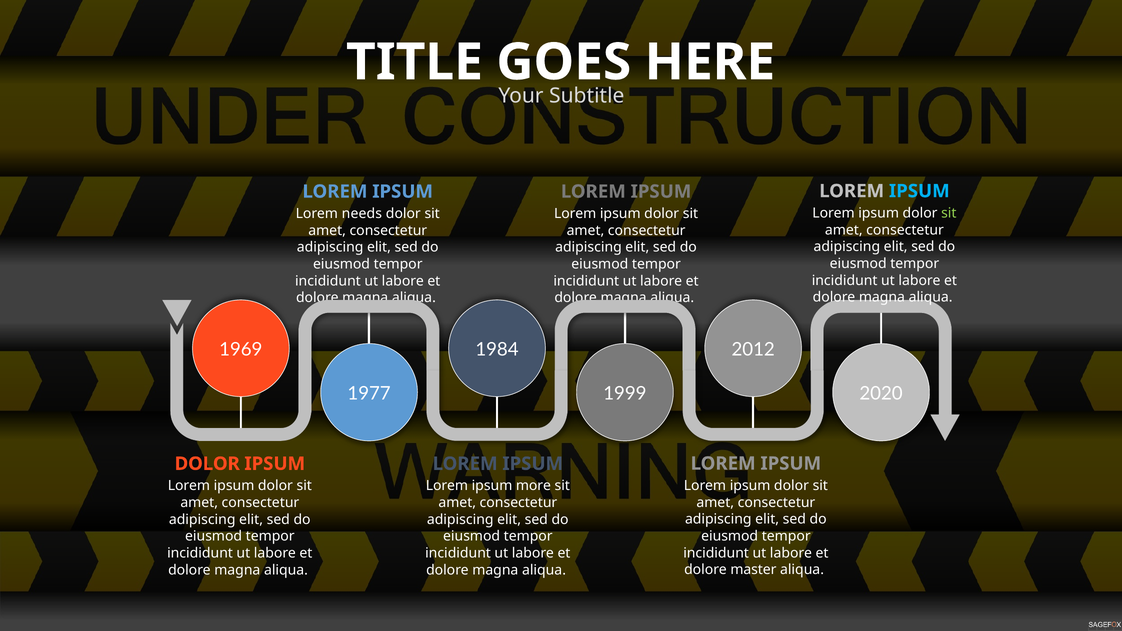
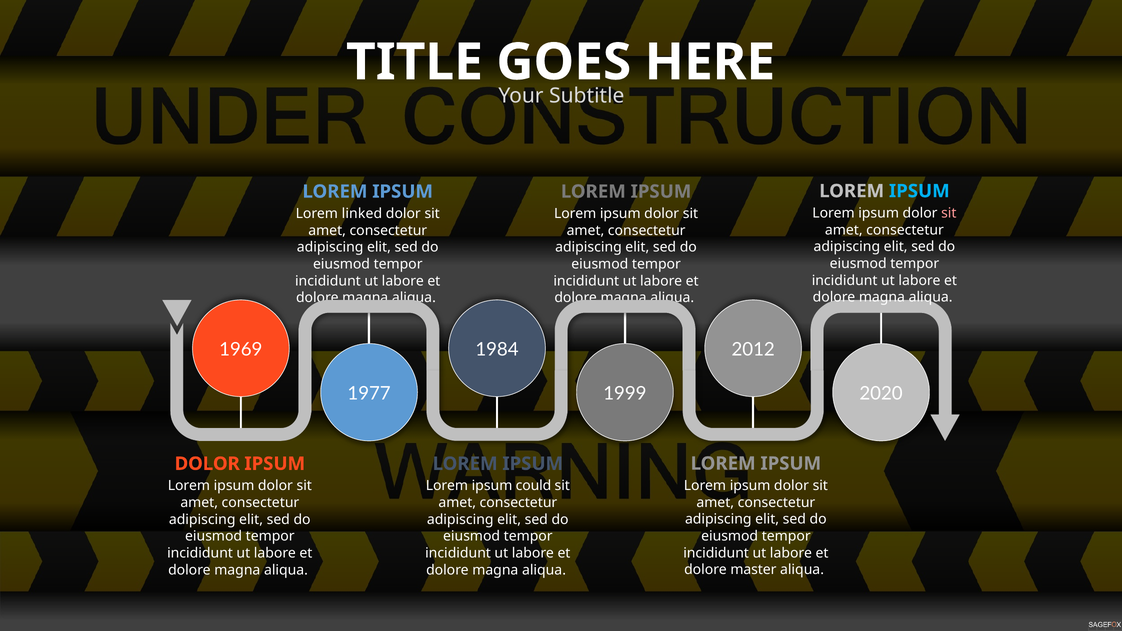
sit at (949, 213) colour: light green -> pink
needs: needs -> linked
more: more -> could
